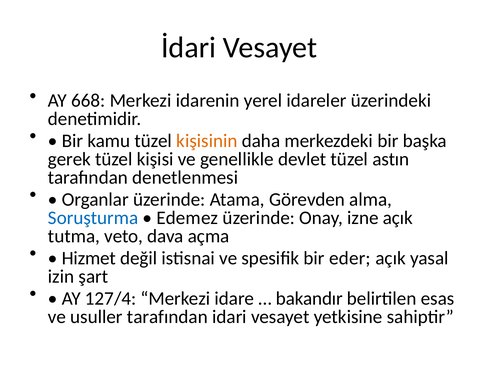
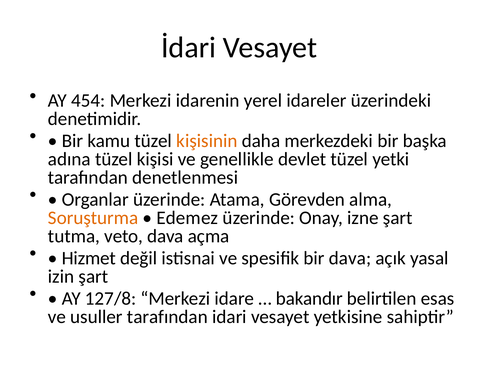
668: 668 -> 454
gerek: gerek -> adına
astın: astın -> yetki
Soruşturma colour: blue -> orange
izne açık: açık -> şart
bir eder: eder -> dava
127/4: 127/4 -> 127/8
